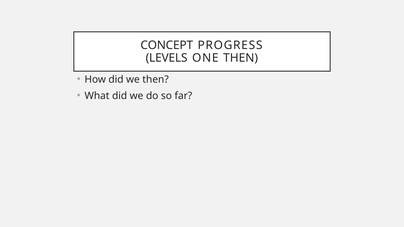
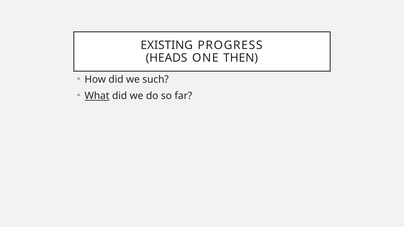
CONCEPT: CONCEPT -> EXISTING
LEVELS: LEVELS -> HEADS
we then: then -> such
What underline: none -> present
